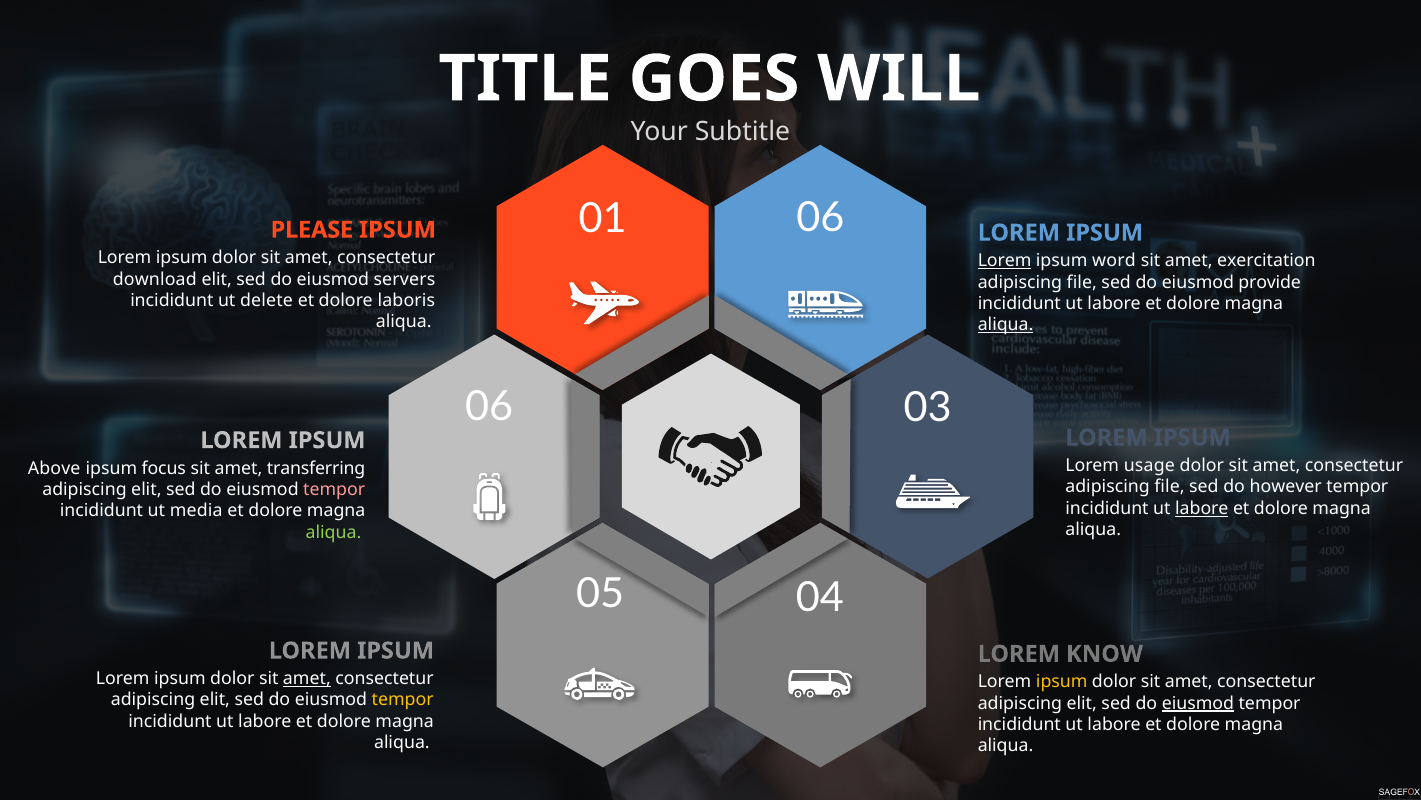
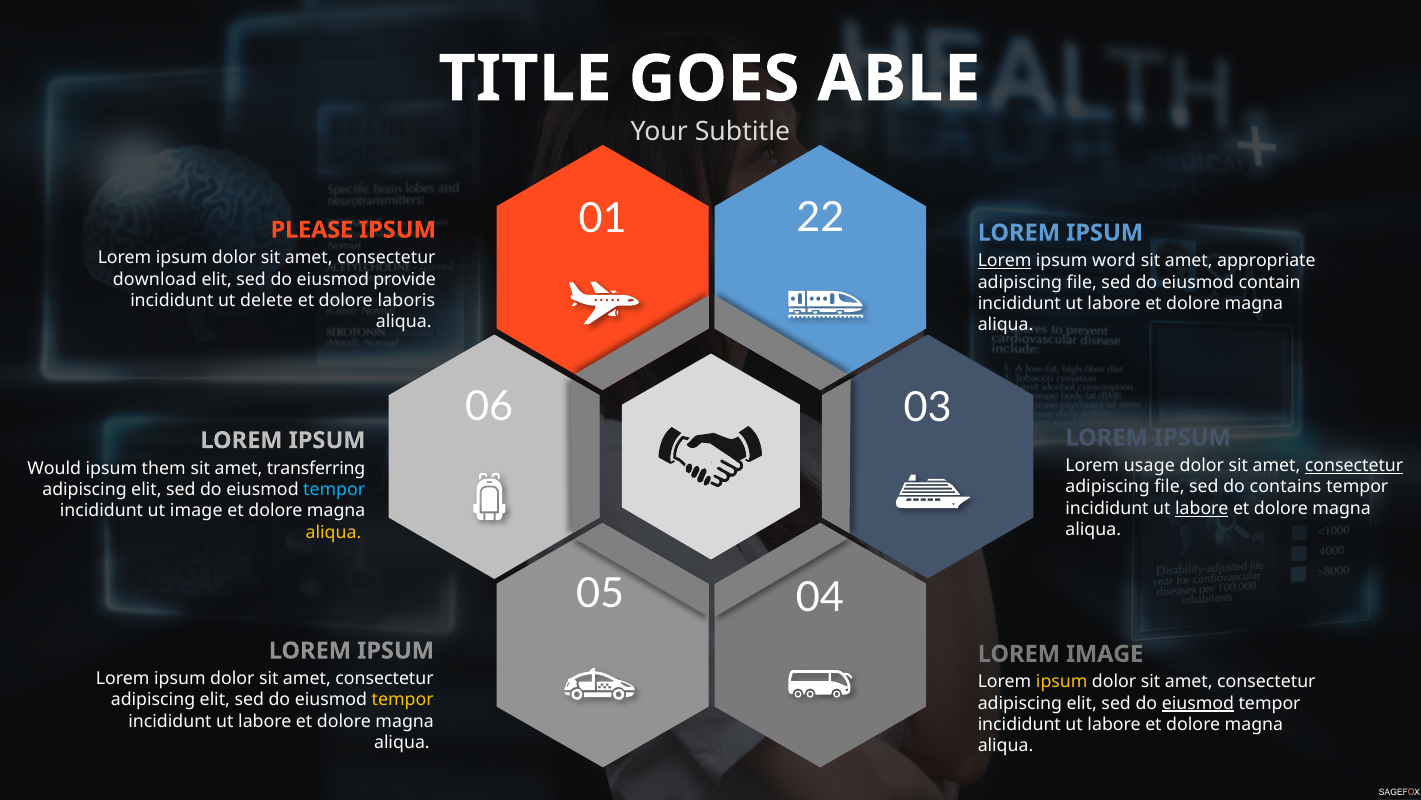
WILL: WILL -> ABLE
01 06: 06 -> 22
exercitation: exercitation -> appropriate
servers: servers -> provide
provide: provide -> contain
aliqua at (1006, 325) underline: present -> none
consectetur at (1354, 465) underline: none -> present
Above: Above -> Would
focus: focus -> them
however: however -> contains
tempor at (334, 489) colour: pink -> light blue
ut media: media -> image
aliqua at (333, 532) colour: light green -> yellow
LOREM KNOW: KNOW -> IMAGE
amet at (307, 678) underline: present -> none
